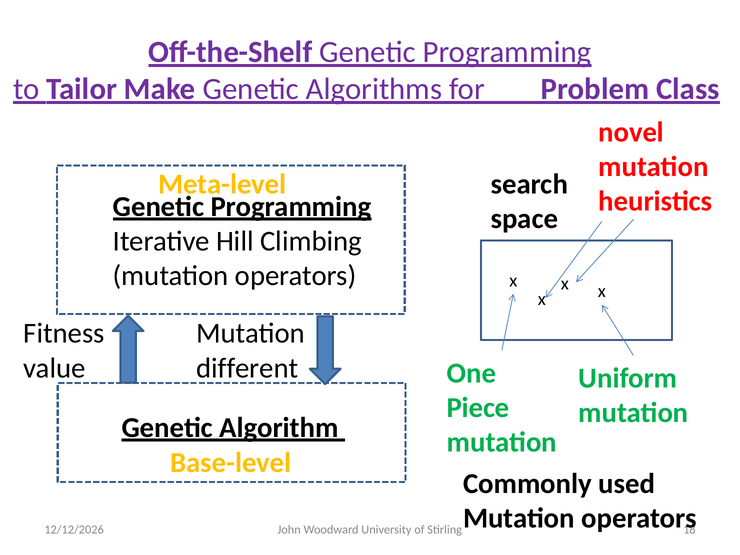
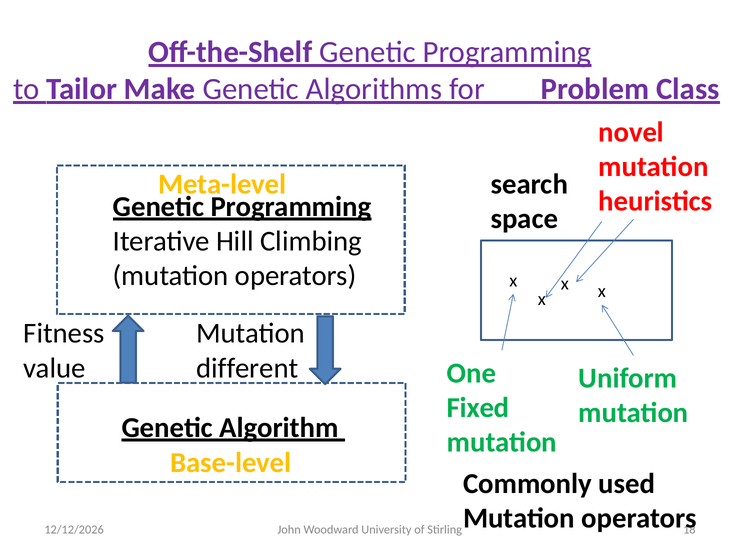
Piece: Piece -> Fixed
